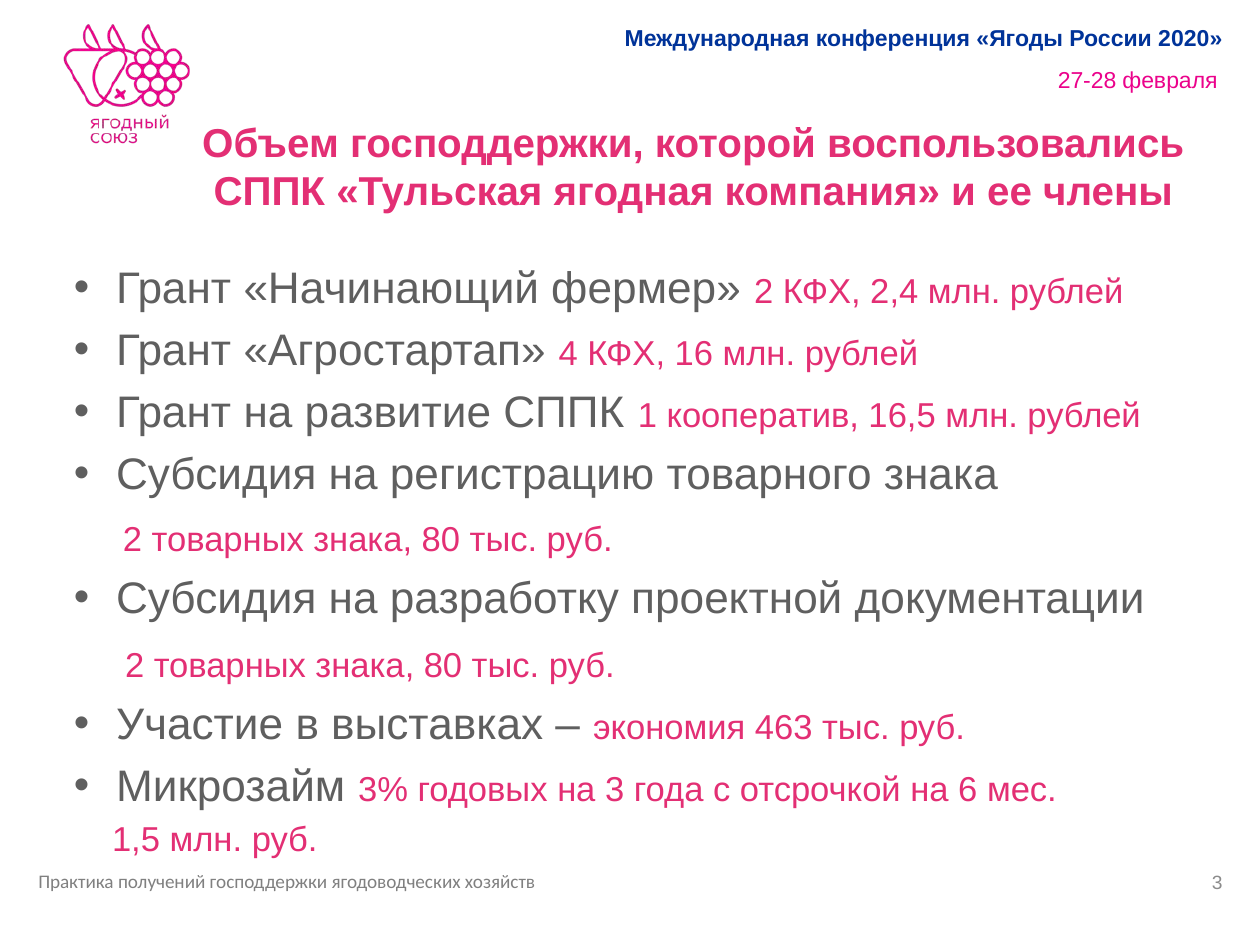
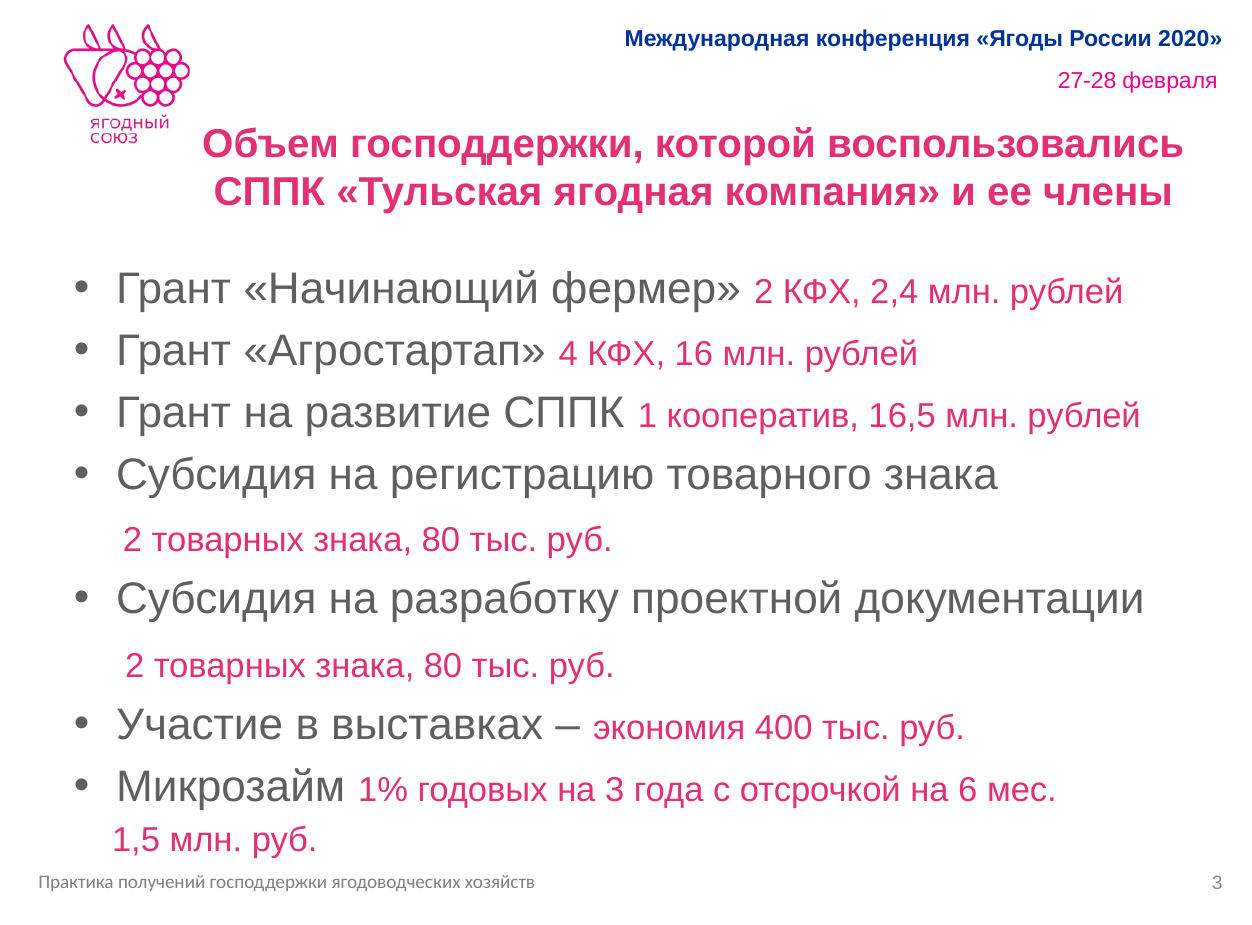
463: 463 -> 400
3%: 3% -> 1%
